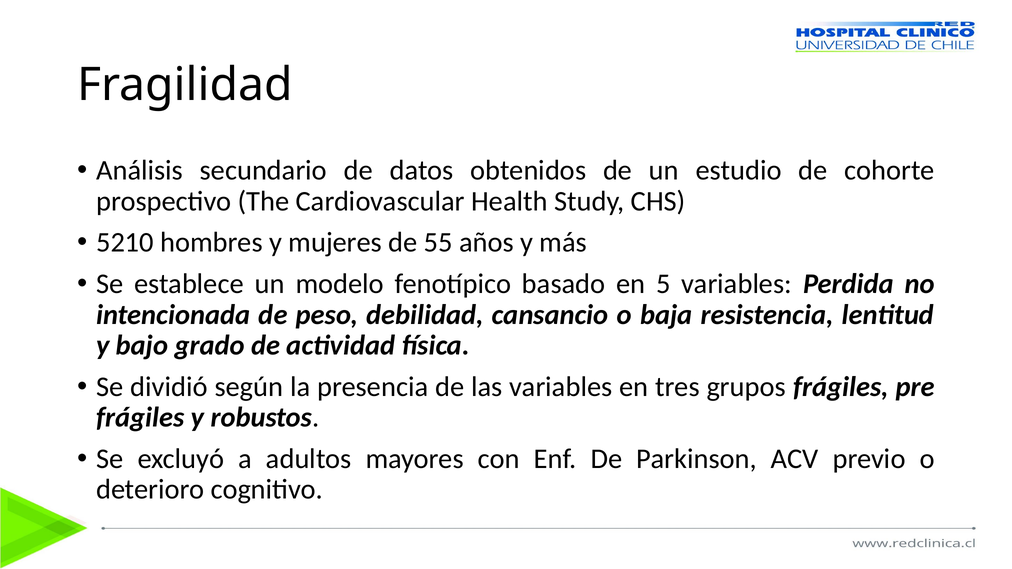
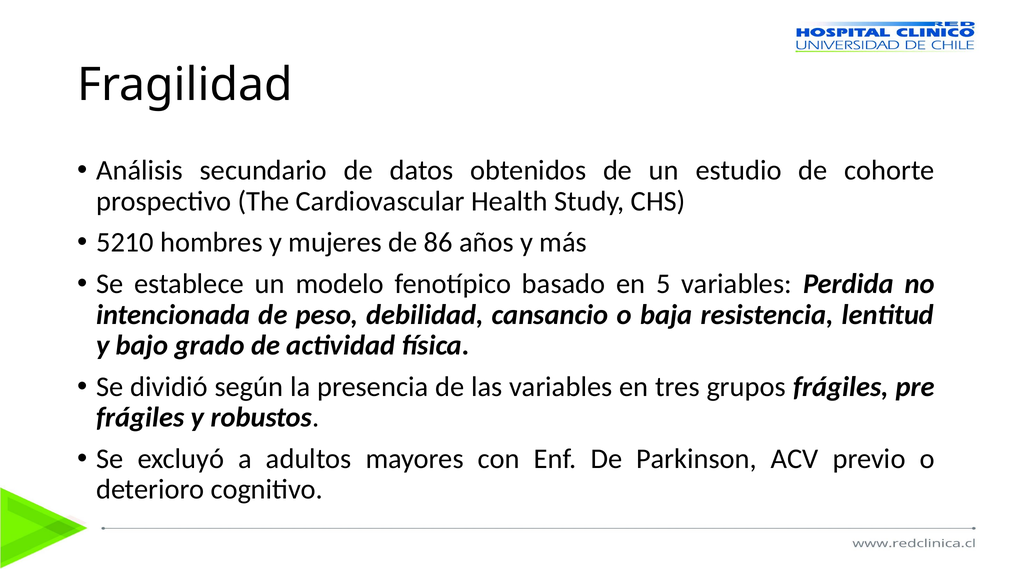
55: 55 -> 86
